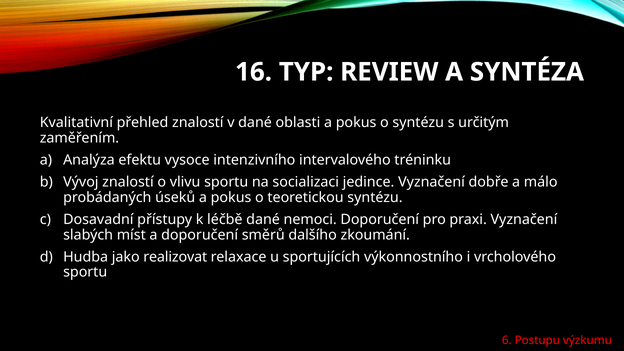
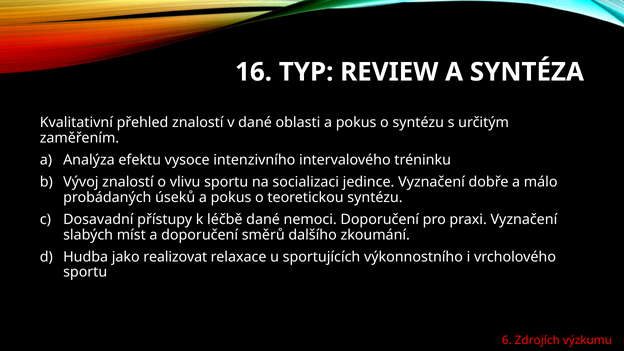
Postupu: Postupu -> Zdrojích
